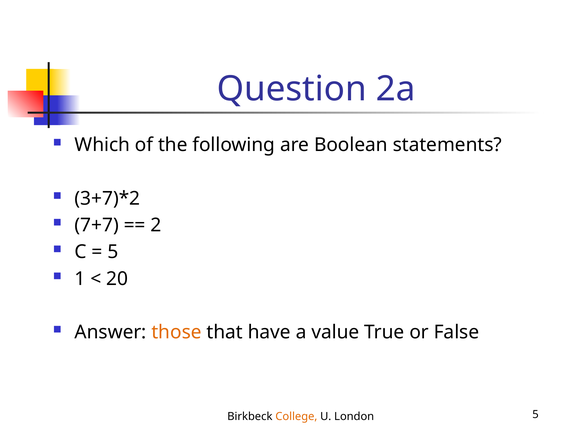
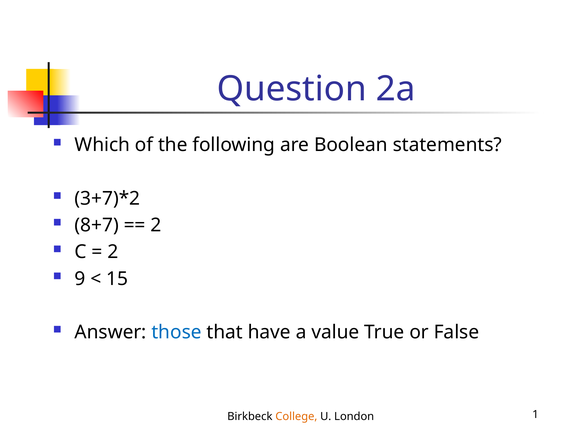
7+7: 7+7 -> 8+7
5 at (113, 252): 5 -> 2
1: 1 -> 9
20: 20 -> 15
those colour: orange -> blue
London 5: 5 -> 1
